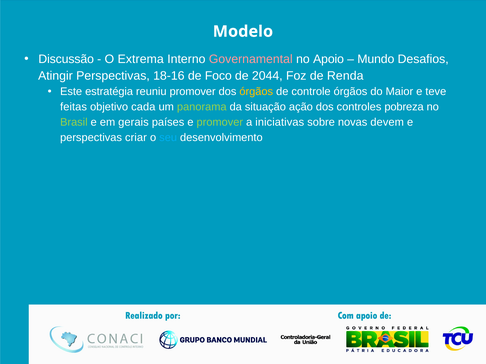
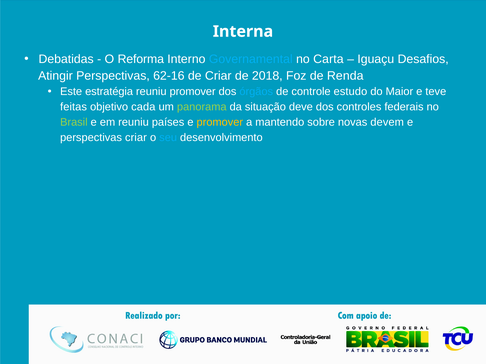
Modelo: Modelo -> Interna
Discussão: Discussão -> Debatidas
Extrema: Extrema -> Reforma
Governamental colour: pink -> light blue
Apoio: Apoio -> Carta
Mundo: Mundo -> Iguaçu
18-16: 18-16 -> 62-16
de Foco: Foco -> Criar
2044: 2044 -> 2018
órgãos at (256, 92) colour: yellow -> light blue
controle órgãos: órgãos -> estudo
ação: ação -> deve
pobreza: pobreza -> federais
em gerais: gerais -> reuniu
promover at (220, 122) colour: light green -> yellow
iniciativas: iniciativas -> mantendo
